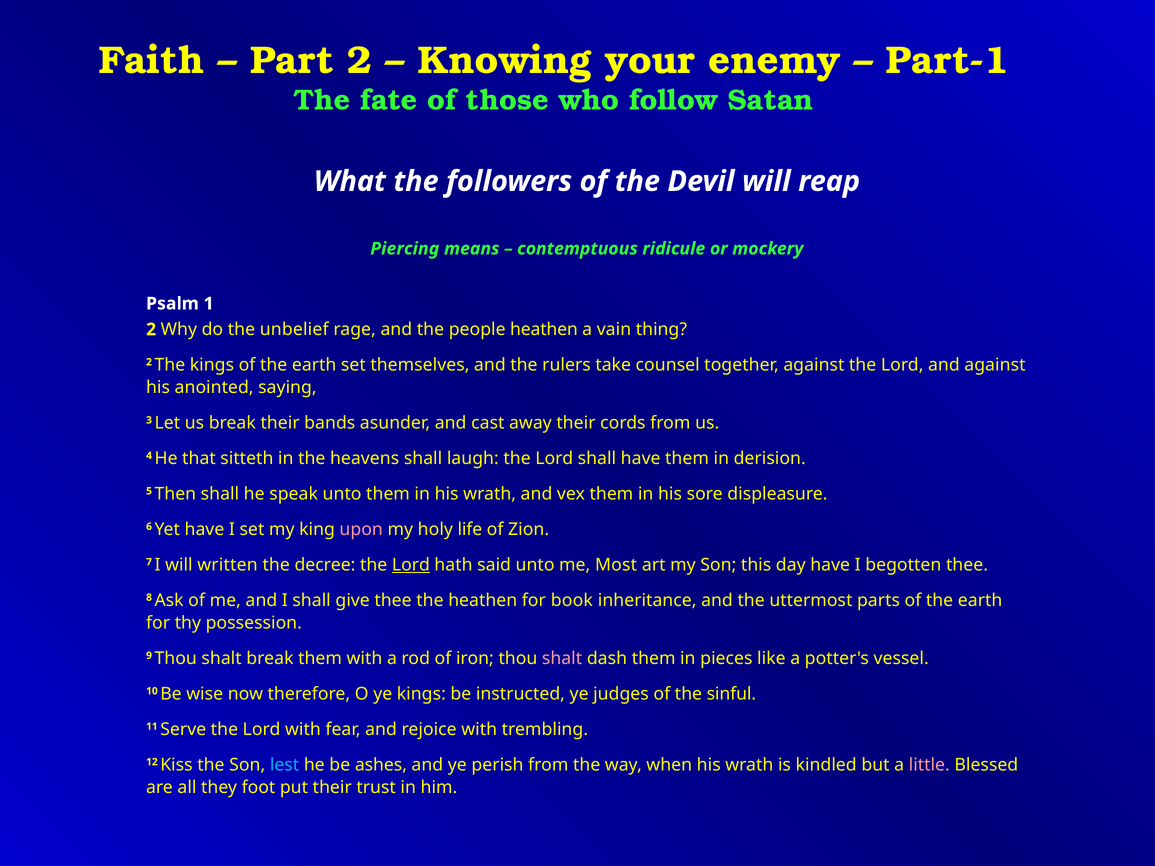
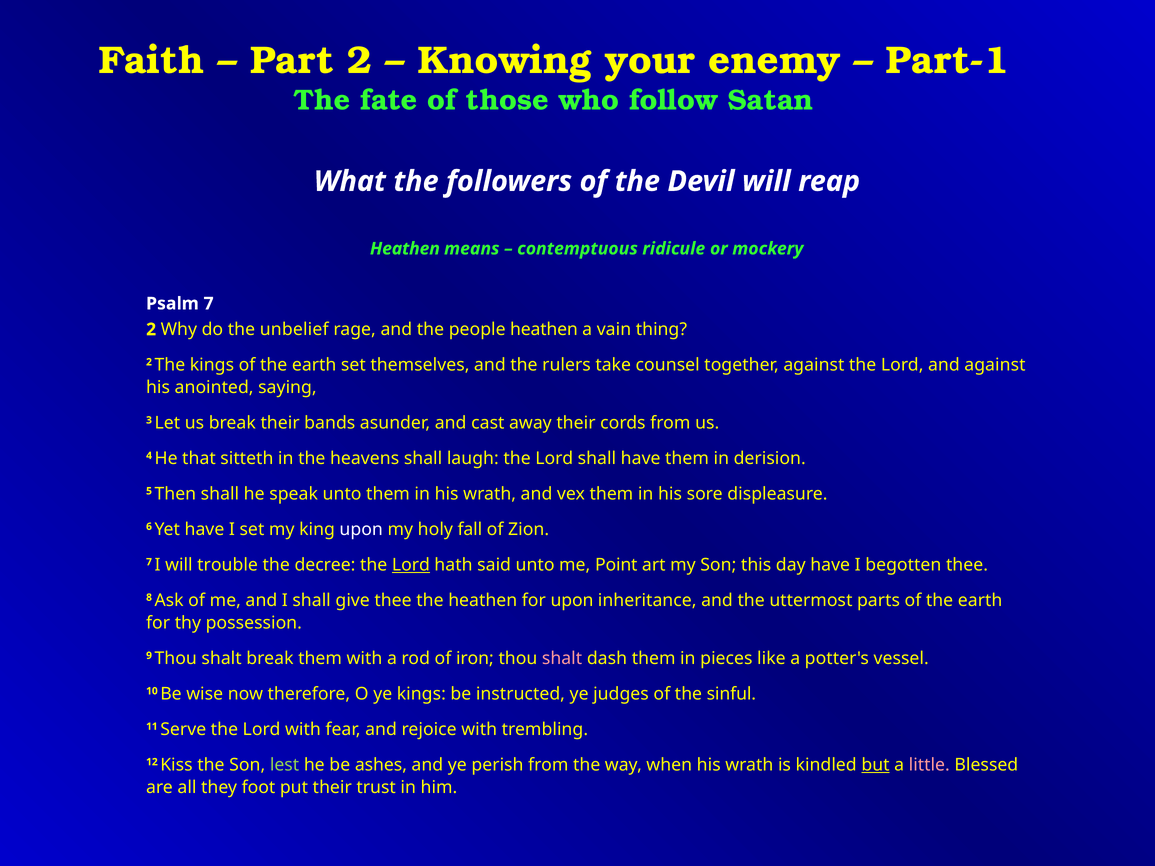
Piercing at (405, 249): Piercing -> Heathen
Psalm 1: 1 -> 7
upon at (361, 530) colour: pink -> white
life: life -> fall
written: written -> trouble
Most: Most -> Point
for book: book -> upon
lest colour: light blue -> light green
but underline: none -> present
